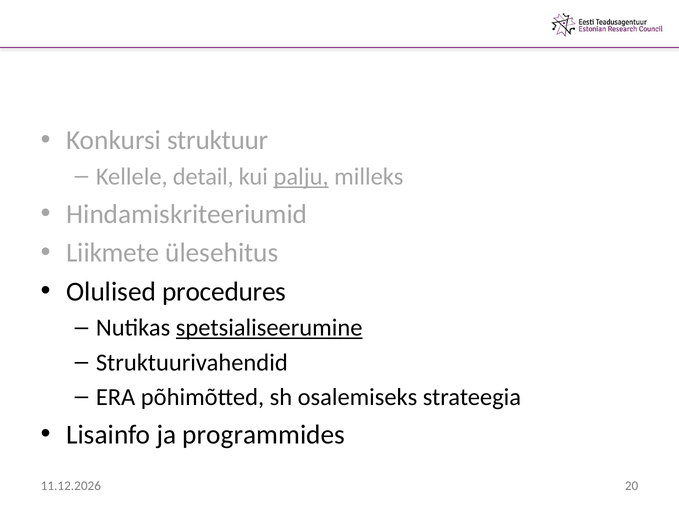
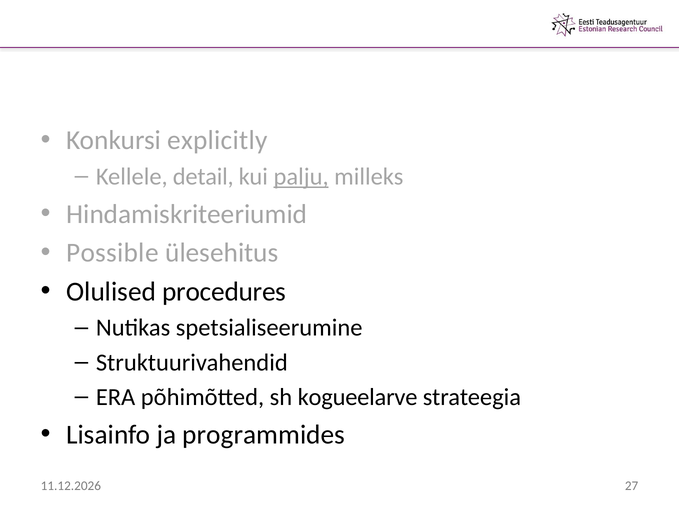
struktuur: struktuur -> explicitly
Liikmete: Liikmete -> Possible
spetsialiseerumine underline: present -> none
osalemiseks: osalemiseks -> kogueelarve
20: 20 -> 27
